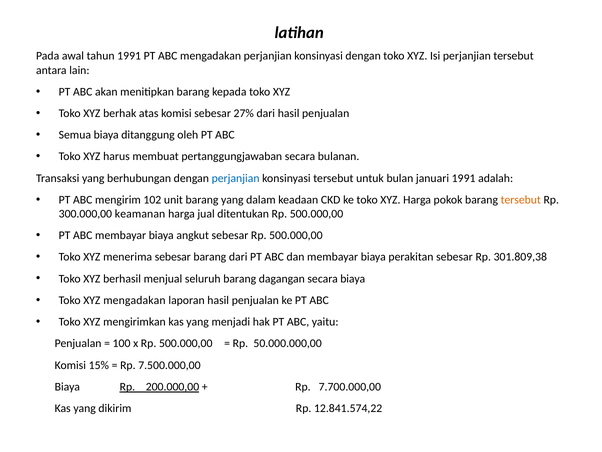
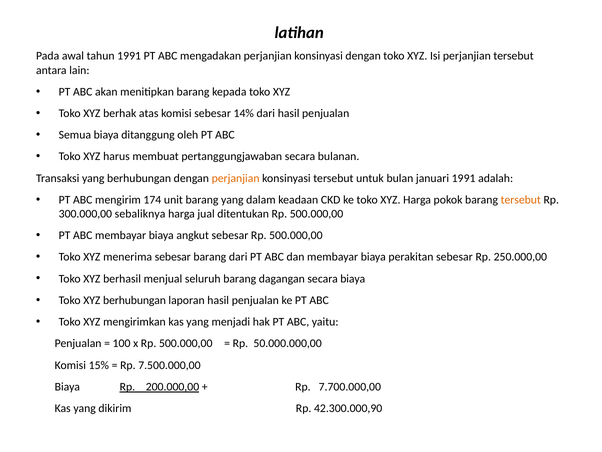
27%: 27% -> 14%
perjanjian at (236, 178) colour: blue -> orange
102: 102 -> 174
keamanan: keamanan -> sebaliknya
301.809,38: 301.809,38 -> 250.000,00
XYZ mengadakan: mengadakan -> berhubungan
12.841.574,22: 12.841.574,22 -> 42.300.000,90
